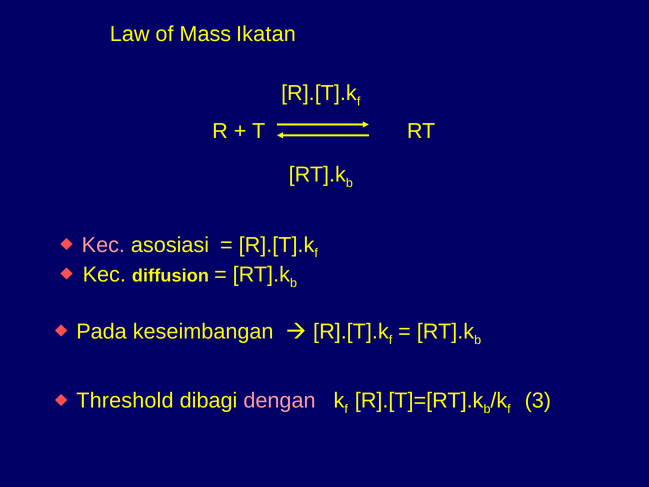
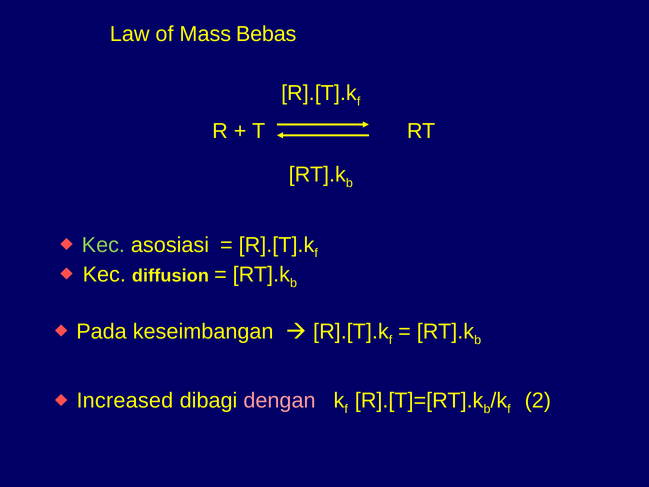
Ikatan: Ikatan -> Bebas
Kec at (103, 245) colour: pink -> light green
Threshold: Threshold -> Increased
3: 3 -> 2
